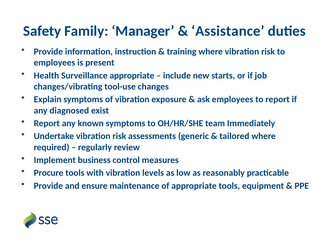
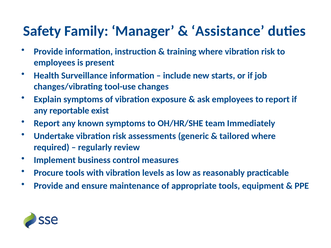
Surveillance appropriate: appropriate -> information
diagnosed: diagnosed -> reportable
